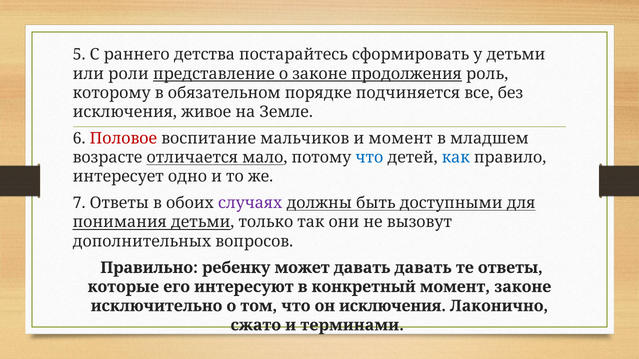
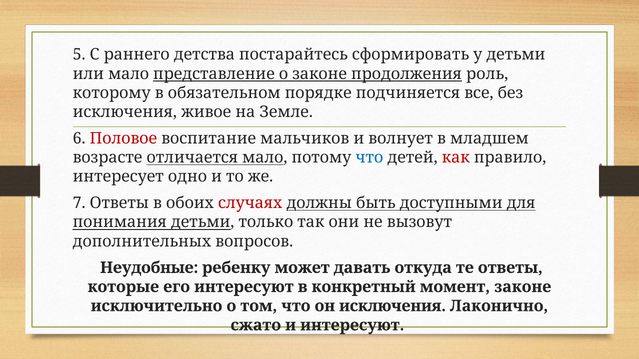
или роли: роли -> мало
и момент: момент -> волнует
как colour: blue -> red
случаях colour: purple -> red
Правильно: Правильно -> Неудобные
давать давать: давать -> откуда
и терминами: терминами -> интересуют
